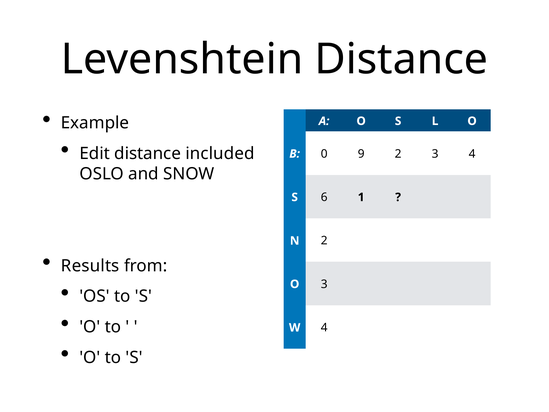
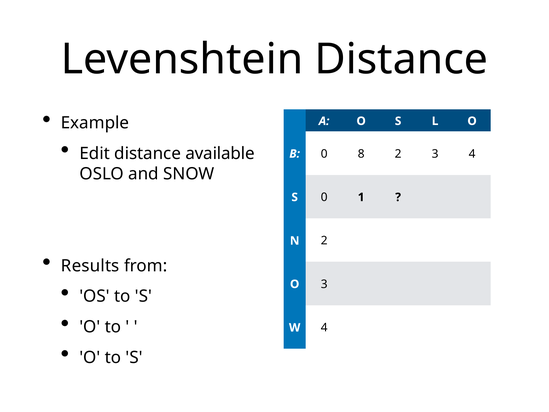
included: included -> available
9: 9 -> 8
S 6: 6 -> 0
